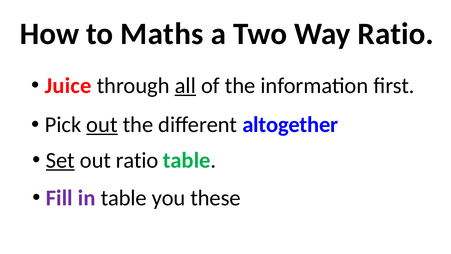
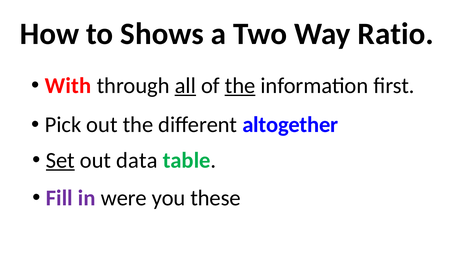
Maths: Maths -> Shows
Juice: Juice -> With
the at (240, 86) underline: none -> present
out at (102, 125) underline: present -> none
out ratio: ratio -> data
in table: table -> were
